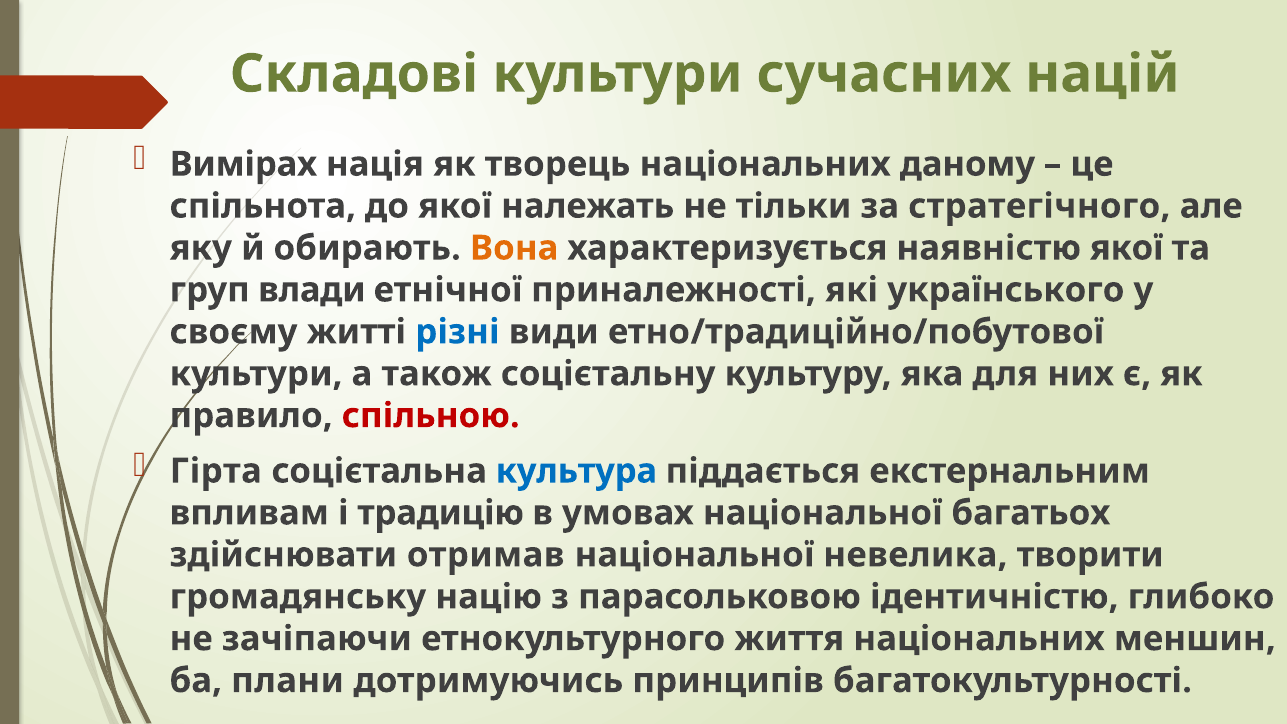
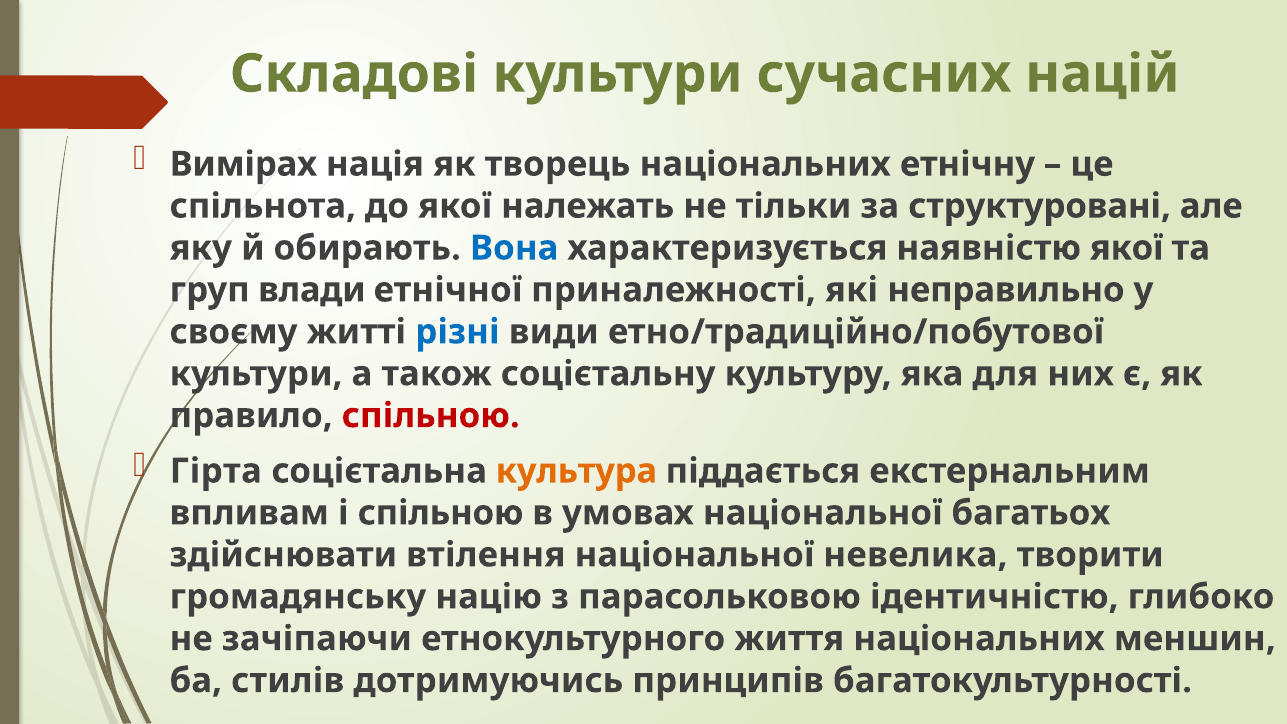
даному: даному -> етнічну
стратегічного: стратегічного -> структуровані
Вона colour: orange -> blue
українського: українського -> неправильно
культура colour: blue -> orange
і традицію: традицію -> спільною
отримав: отримав -> втілення
плани: плани -> стилів
